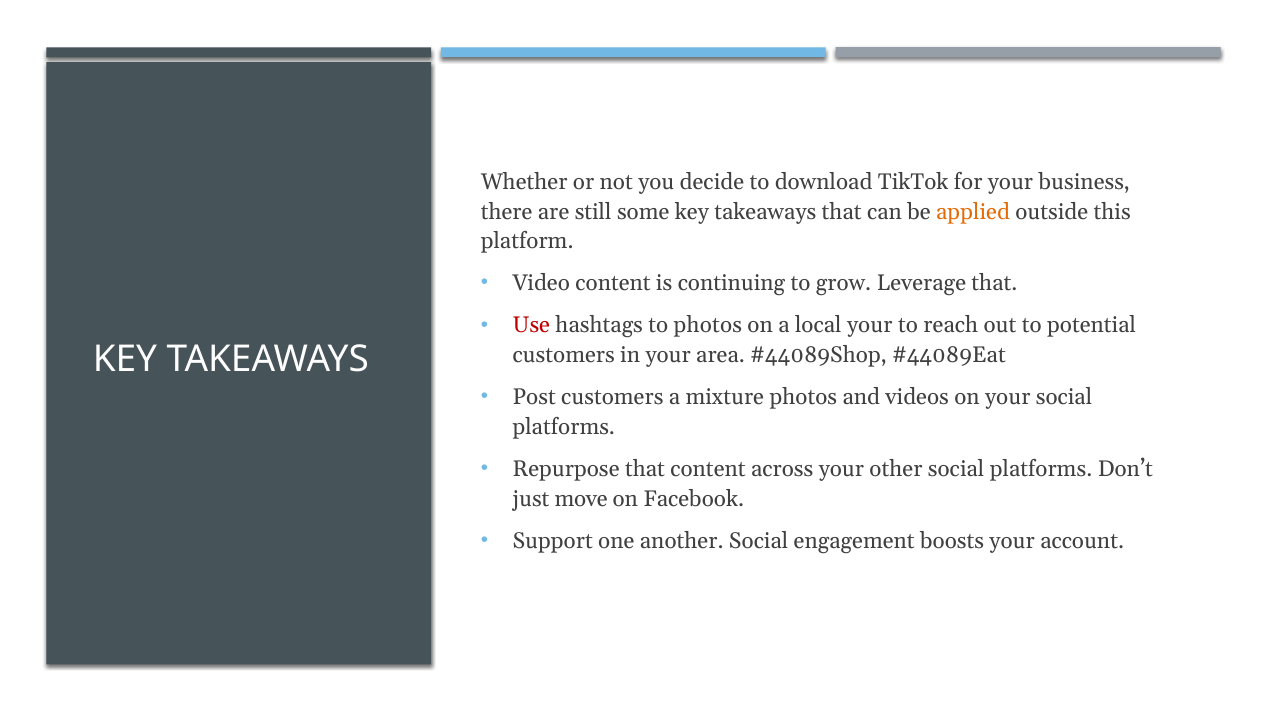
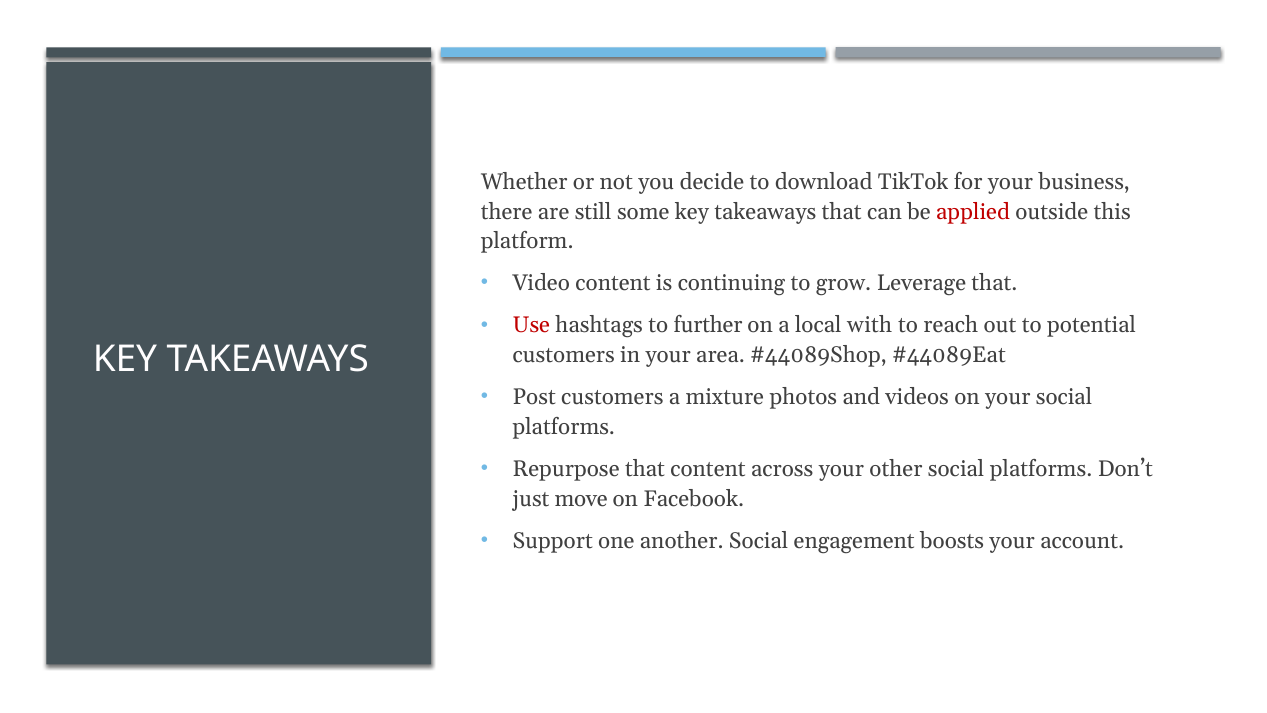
applied colour: orange -> red
to photos: photos -> further
local your: your -> with
